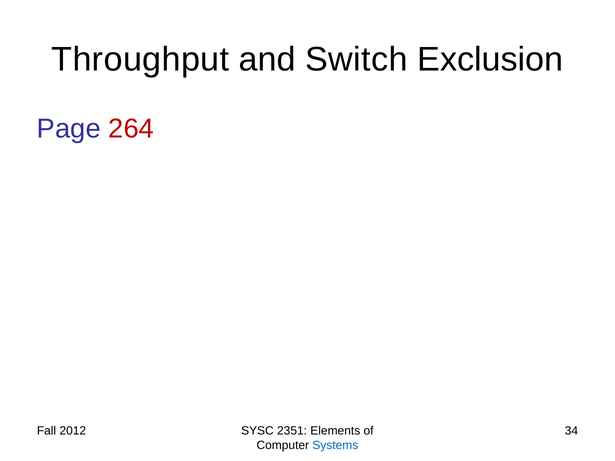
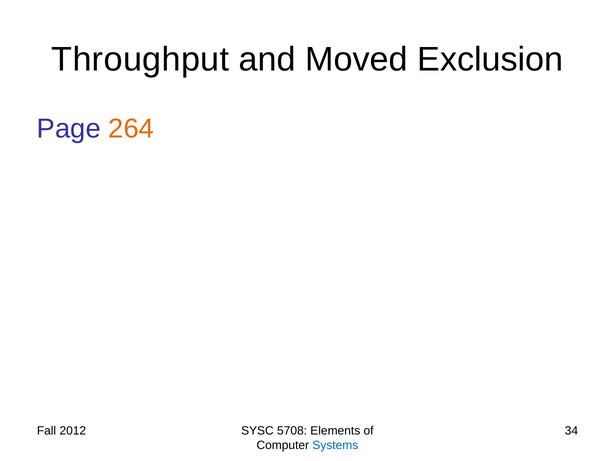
Switch: Switch -> Moved
264 colour: red -> orange
2351: 2351 -> 5708
